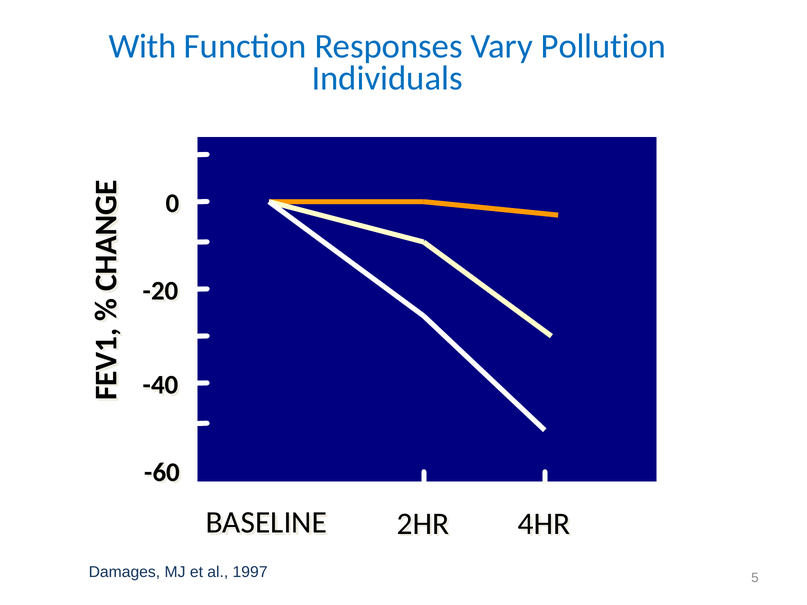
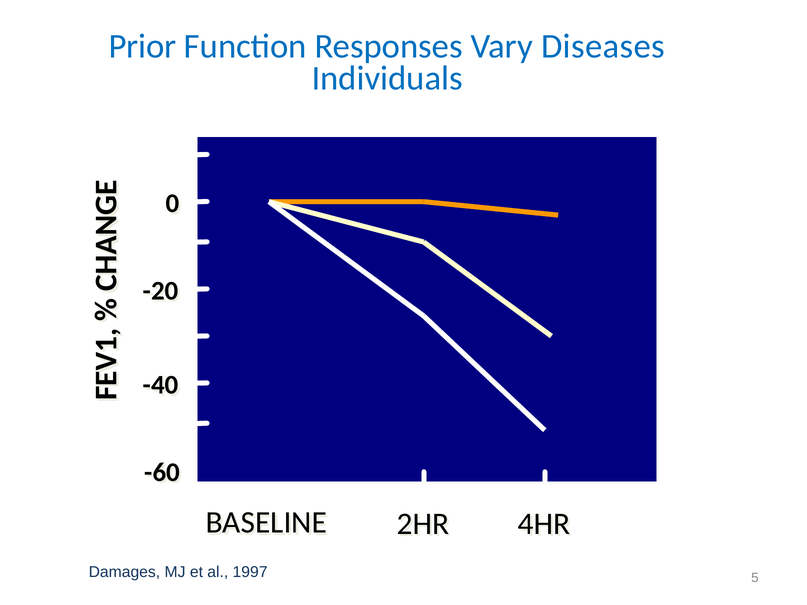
With: With -> Prior
Pollution: Pollution -> Diseases
